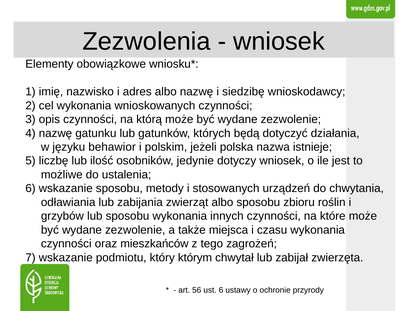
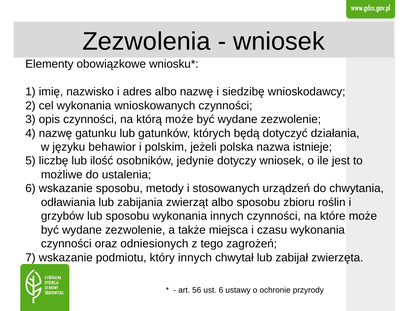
mieszkańców: mieszkańców -> odniesionych
który którym: którym -> innych
